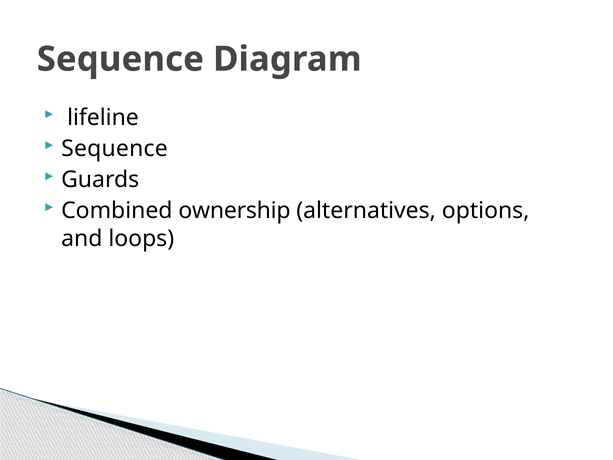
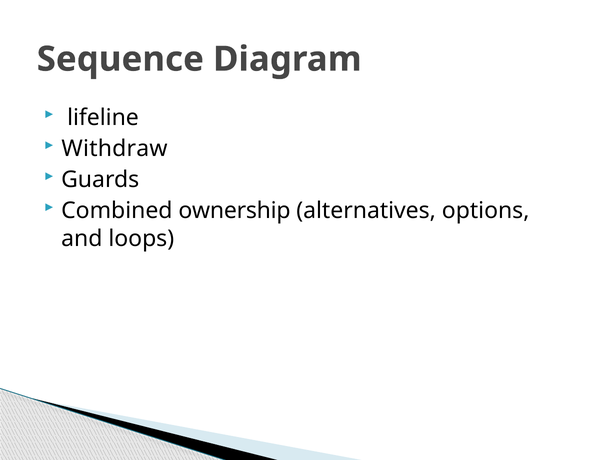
Sequence at (115, 149): Sequence -> Withdraw
